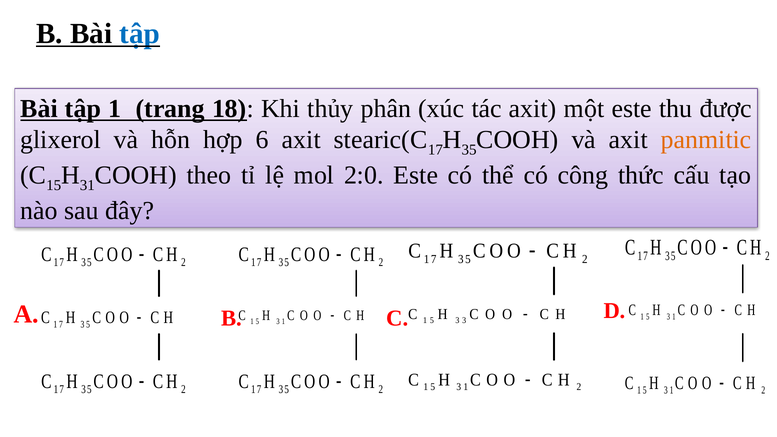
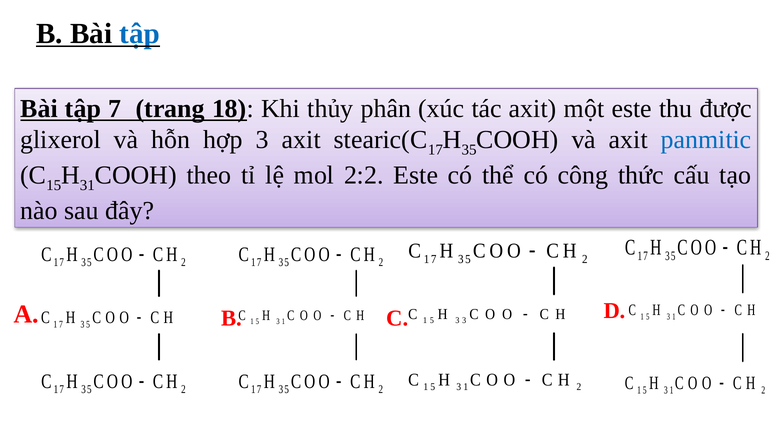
tập 1: 1 -> 7
hợp 6: 6 -> 3
panmitic colour: orange -> blue
2:0: 2:0 -> 2:2
